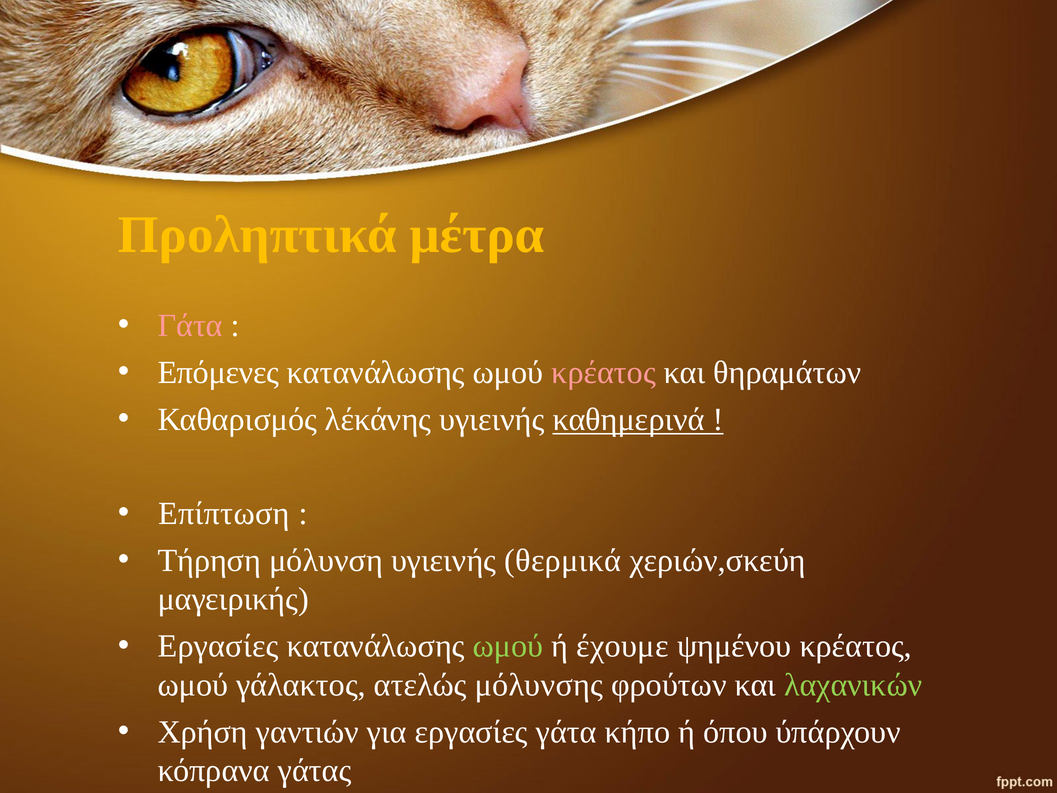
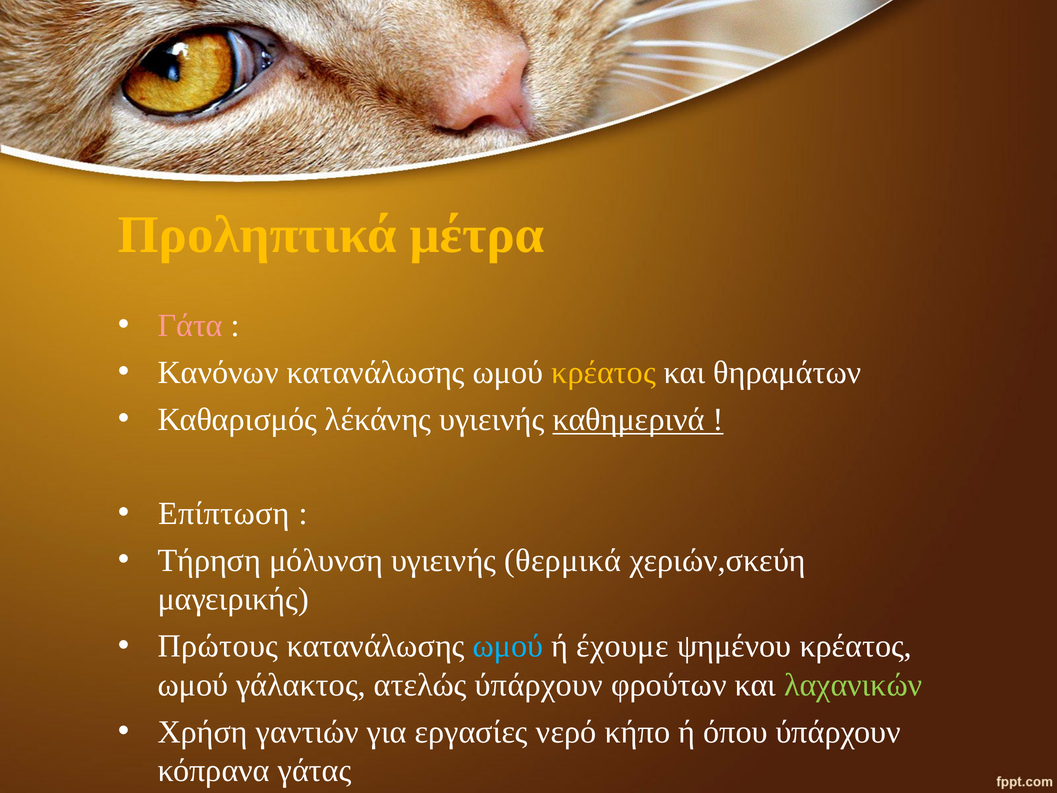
Επόμενες: Επόμενες -> Κανόνων
κρέατος at (604, 372) colour: pink -> yellow
Εργασίες at (218, 646): Εργασίες -> Πρώτους
ωμού at (508, 646) colour: light green -> light blue
ατελώς μόλυνσης: μόλυνσης -> ύπάρχουν
εργασίες γάτα: γάτα -> νερό
